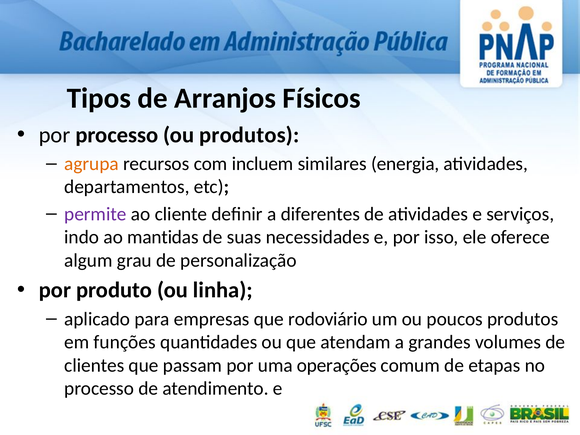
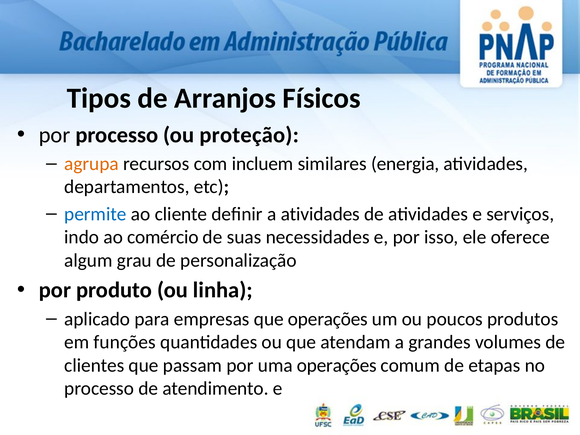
ou produtos: produtos -> proteção
permite colour: purple -> blue
a diferentes: diferentes -> atividades
mantidas: mantidas -> comércio
que rodoviário: rodoviário -> operações
